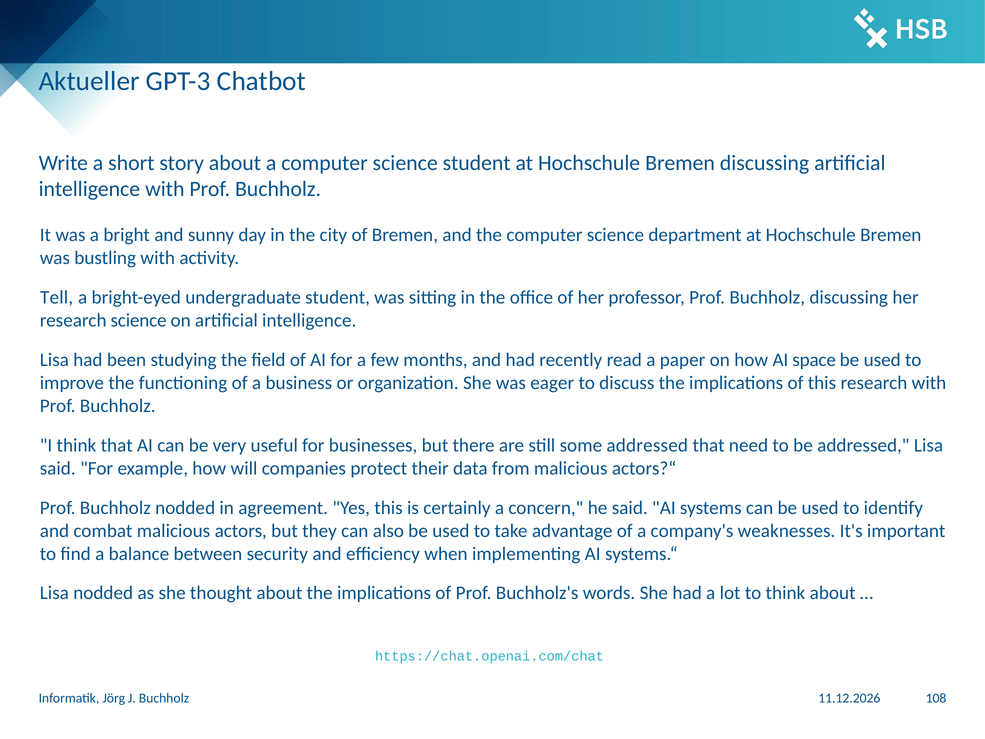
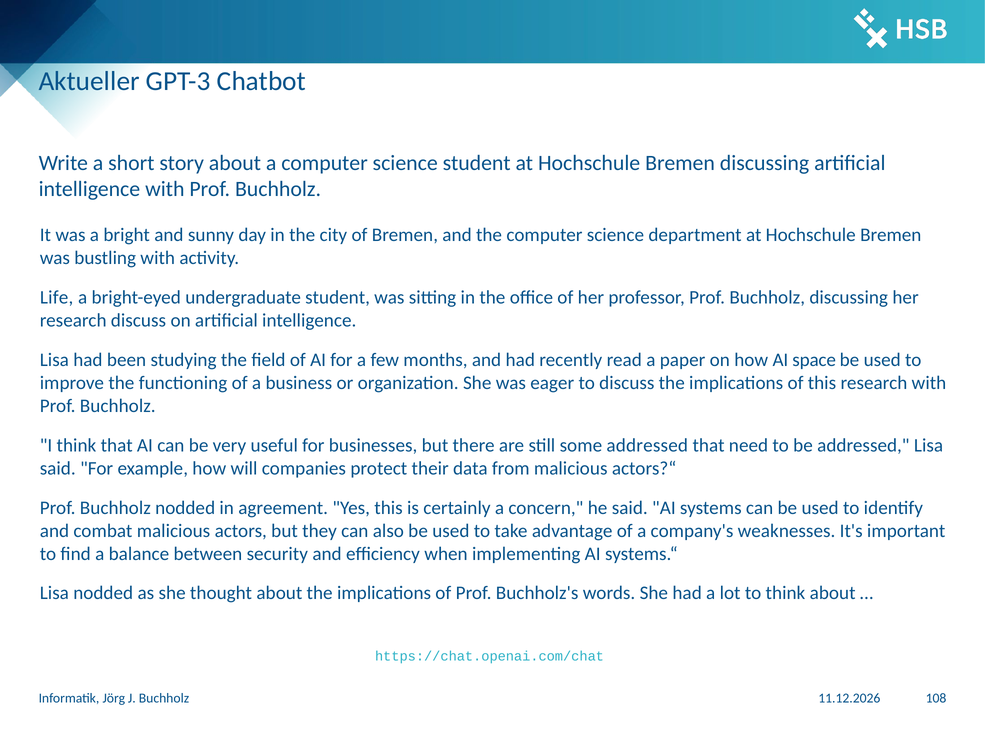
Tell: Tell -> Life
research science: science -> discuss
